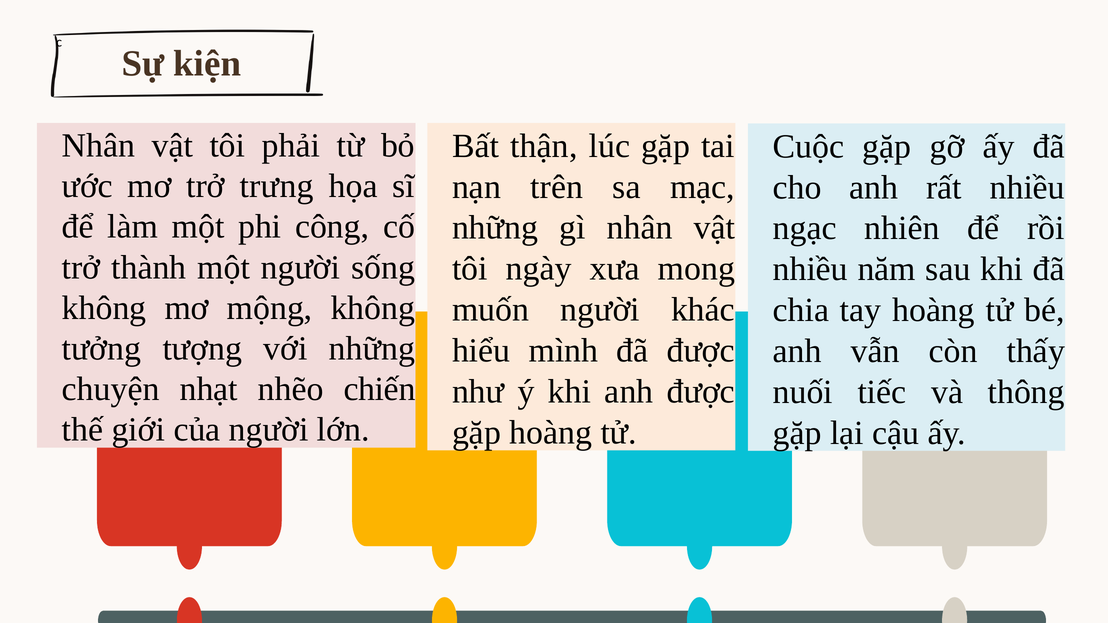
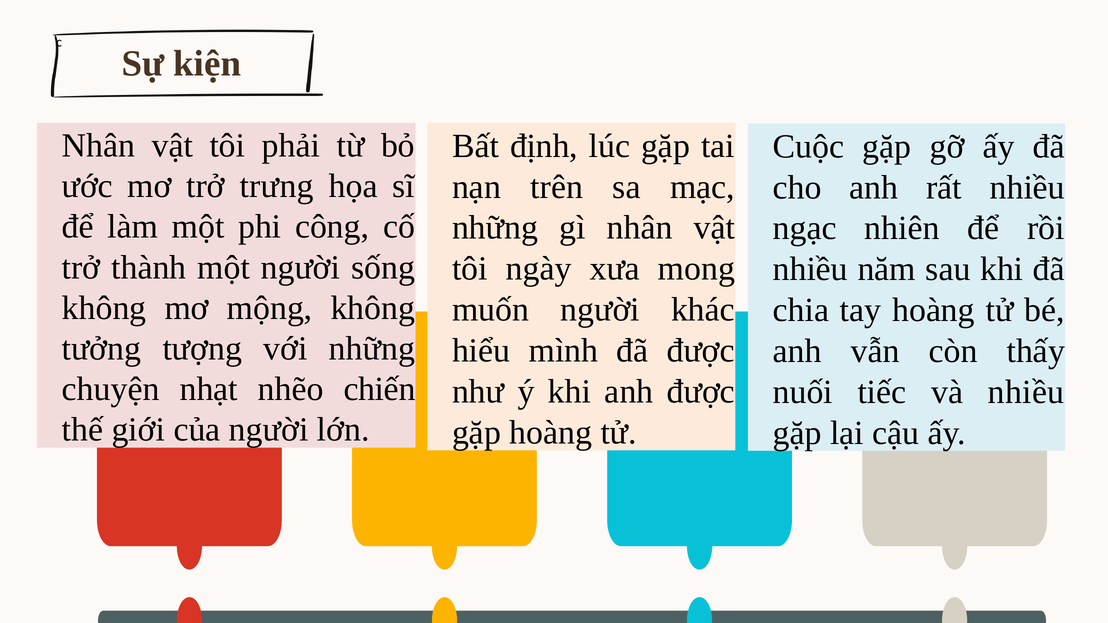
thận: thận -> định
và thông: thông -> nhiều
